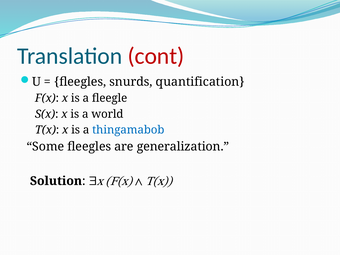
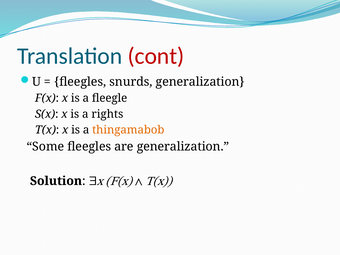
snurds quantification: quantification -> generalization
world: world -> rights
thingamabob colour: blue -> orange
